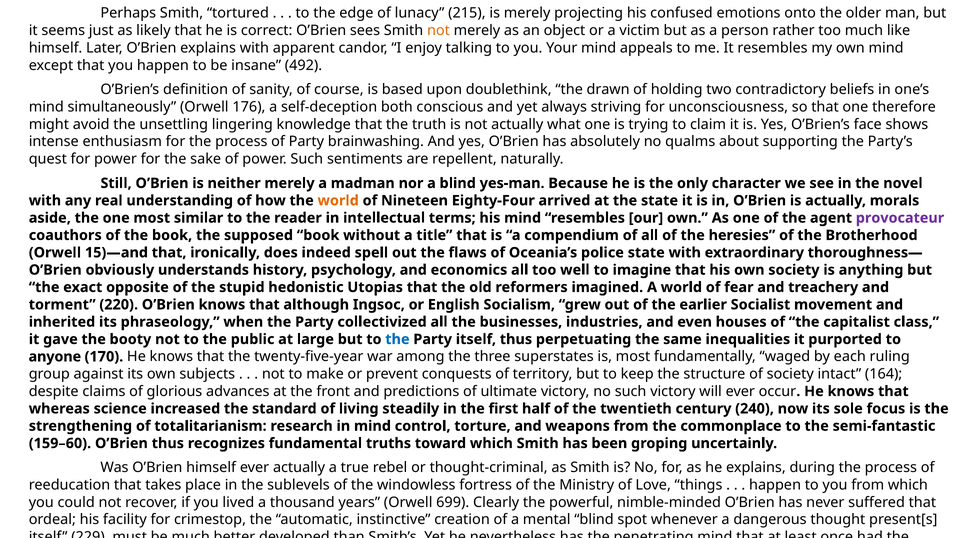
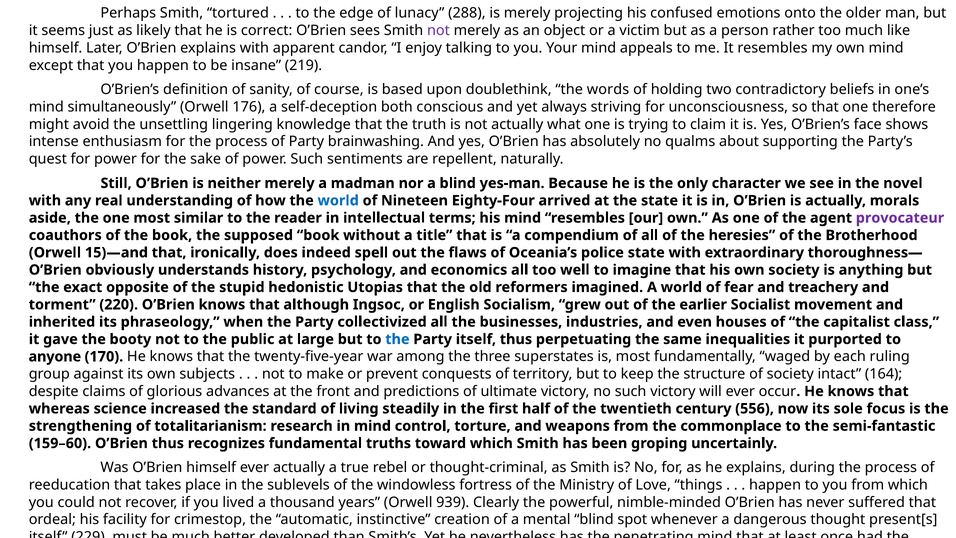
215: 215 -> 288
not at (438, 31) colour: orange -> purple
492: 492 -> 219
drawn: drawn -> words
world at (338, 200) colour: orange -> blue
240: 240 -> 556
699: 699 -> 939
